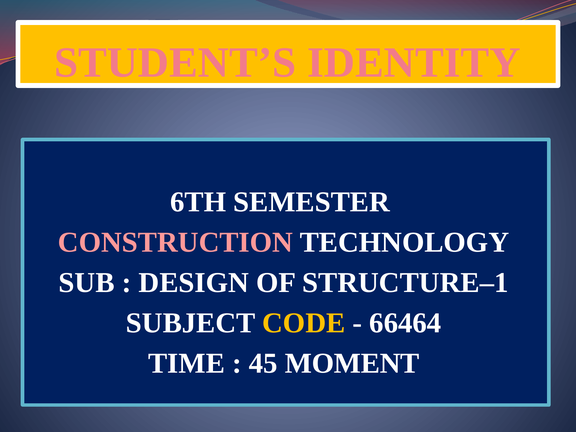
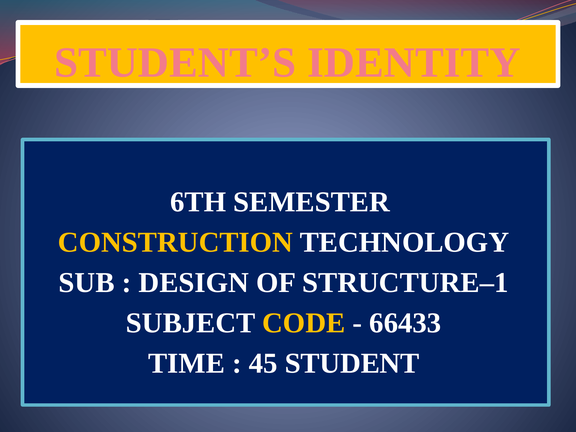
CONSTRUCTION colour: pink -> yellow
66464: 66464 -> 66433
MOMENT: MOMENT -> STUDENT
